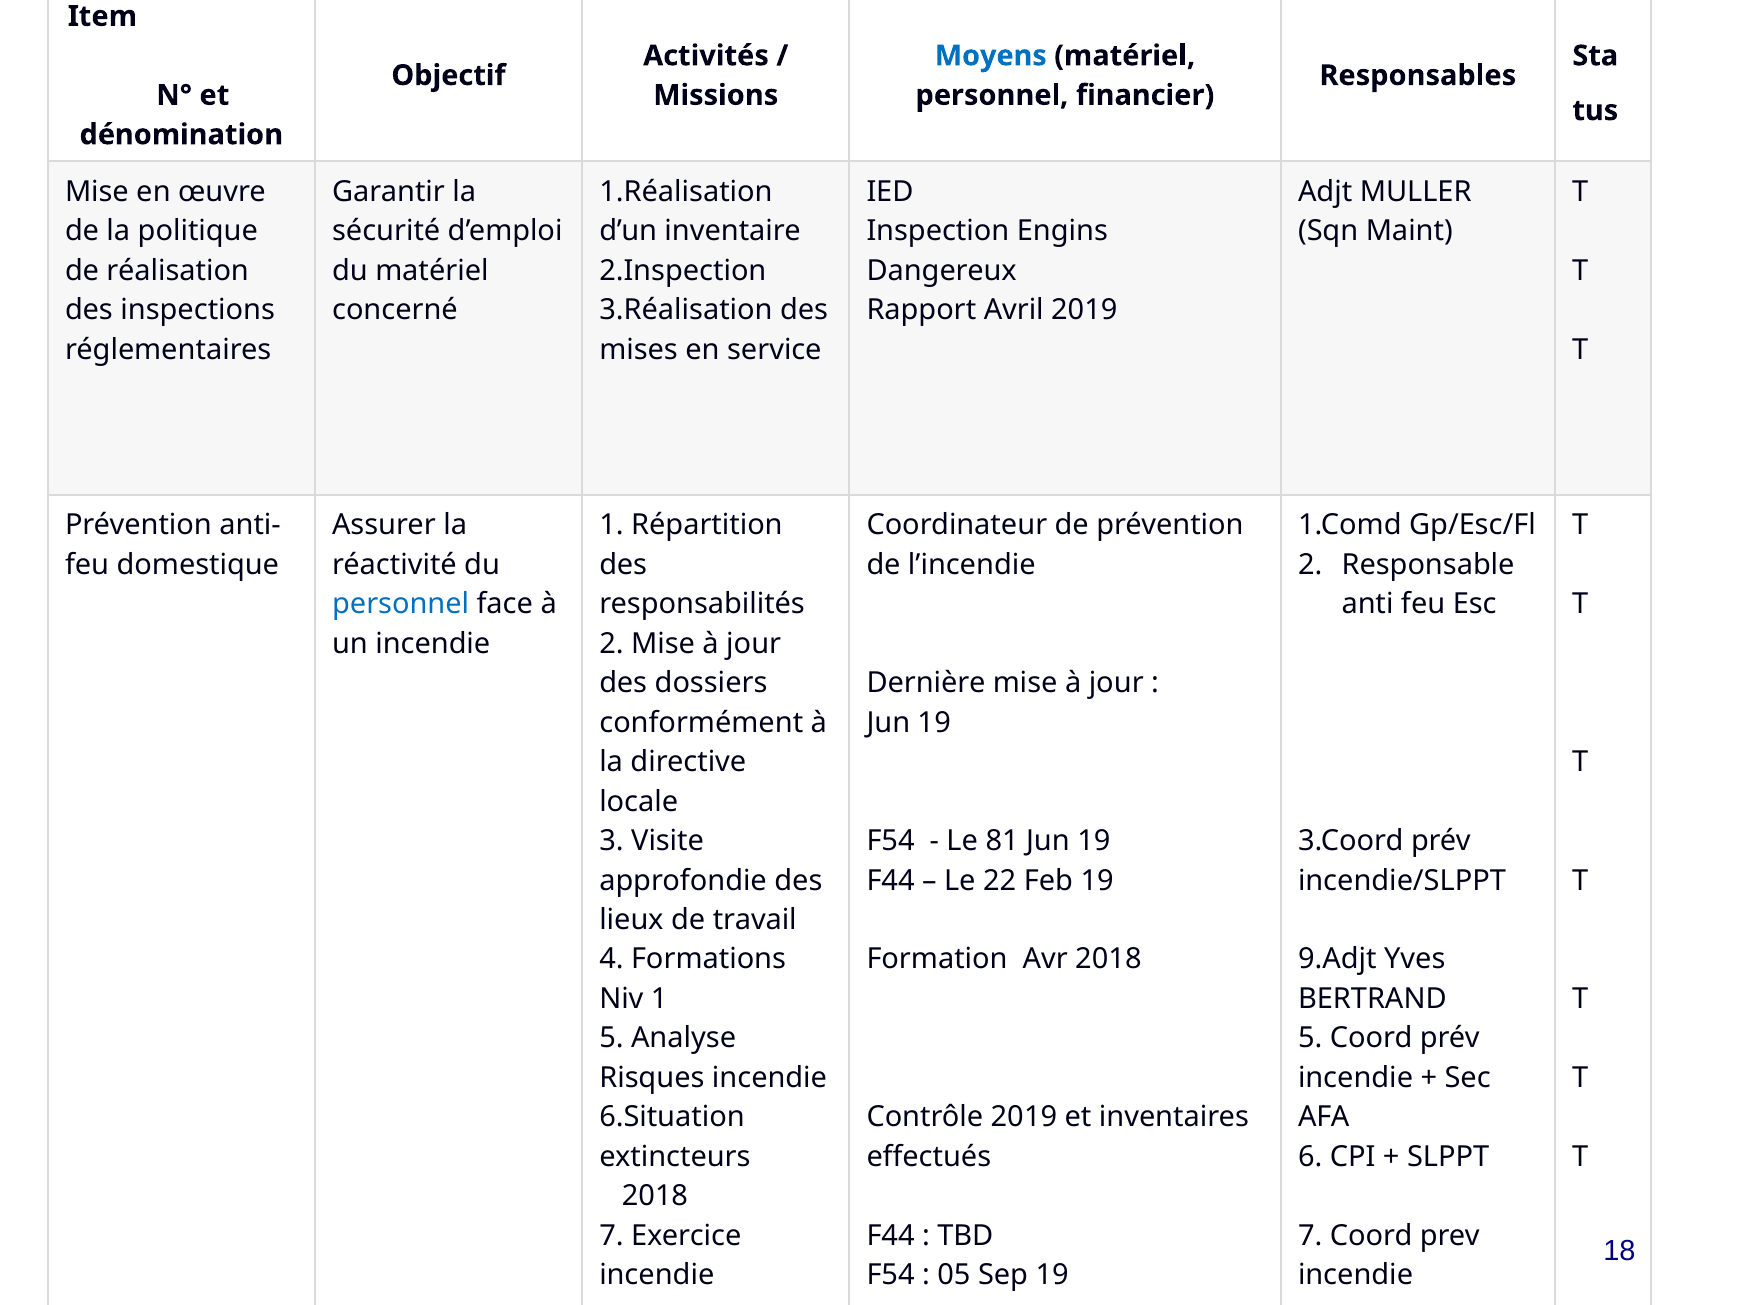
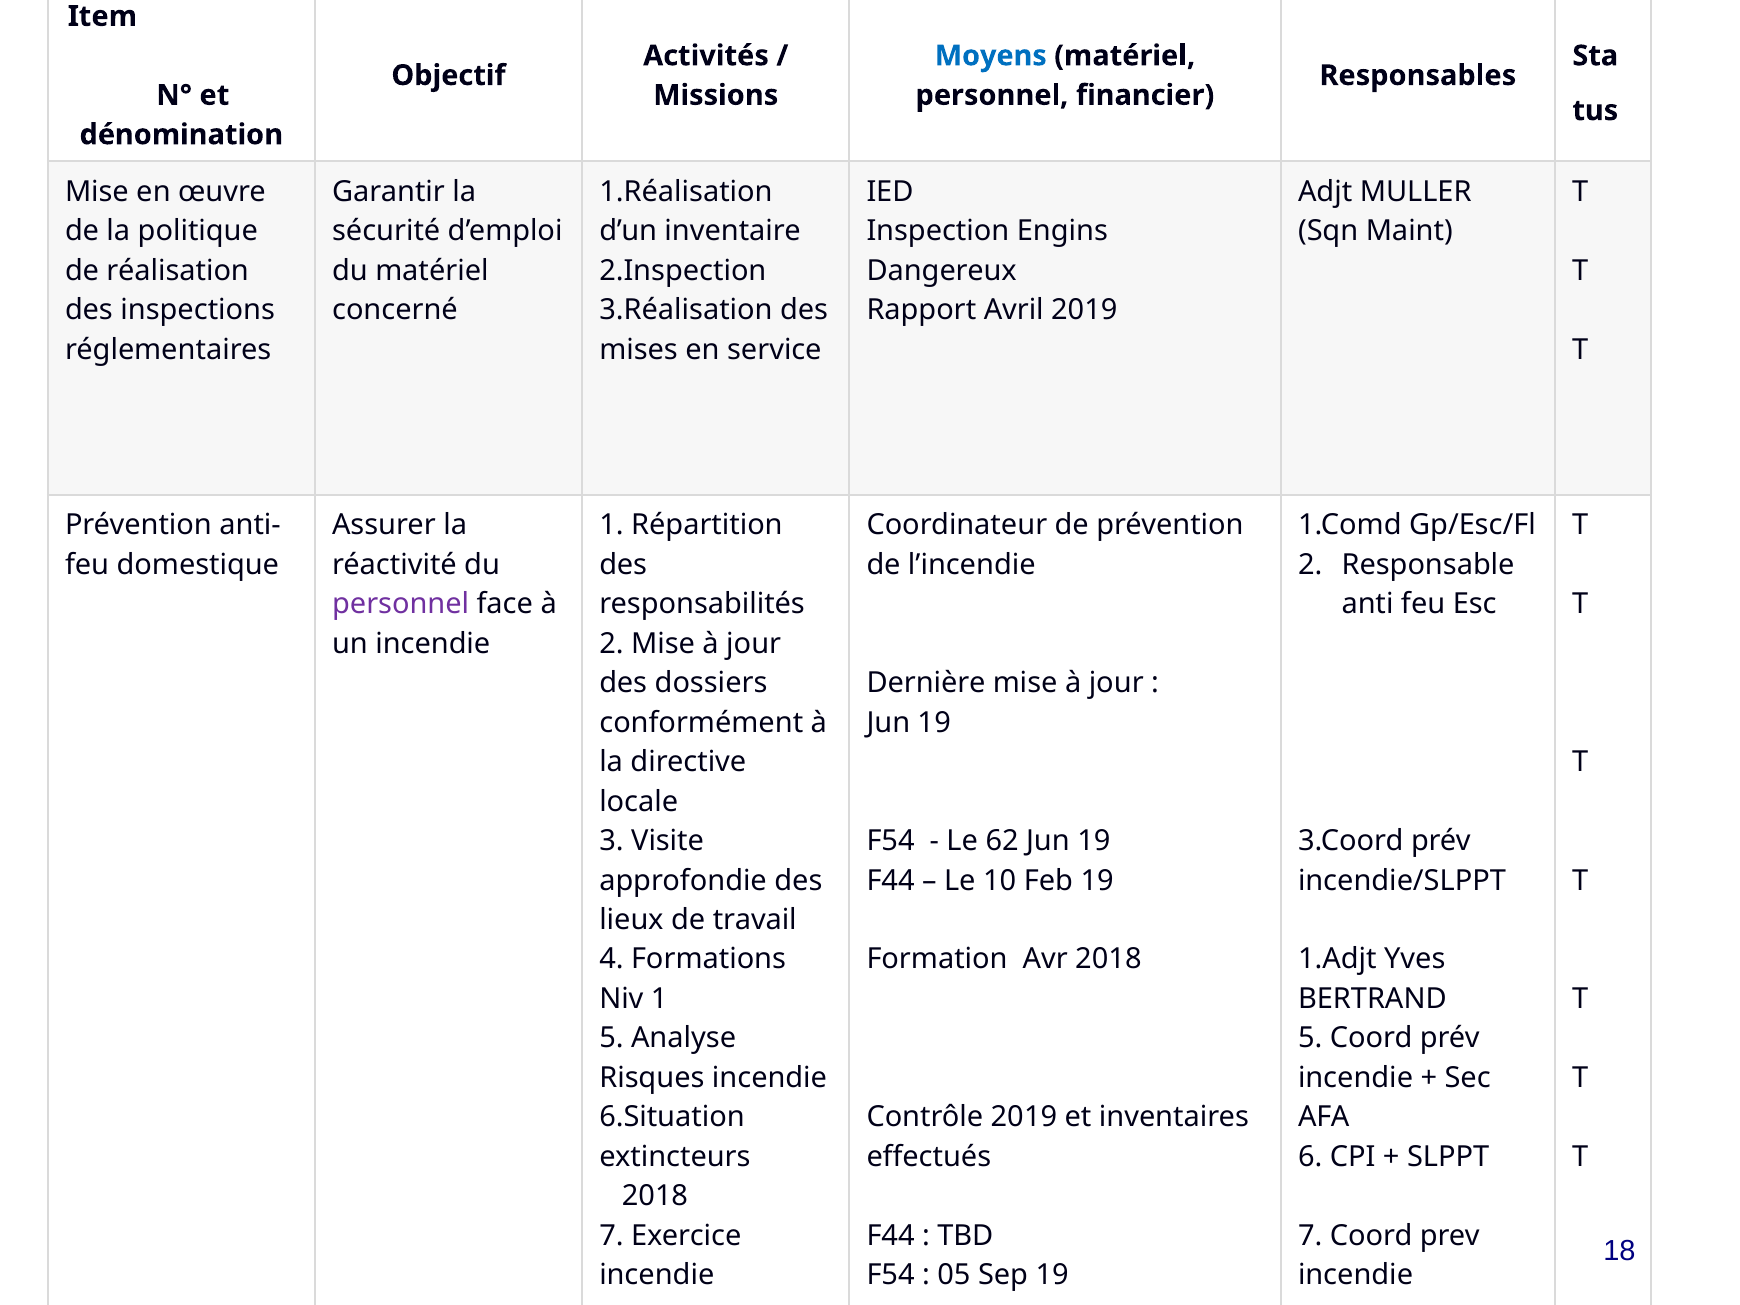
personnel at (401, 604) colour: blue -> purple
81: 81 -> 62
22: 22 -> 10
9.Adjt: 9.Adjt -> 1.Adjt
